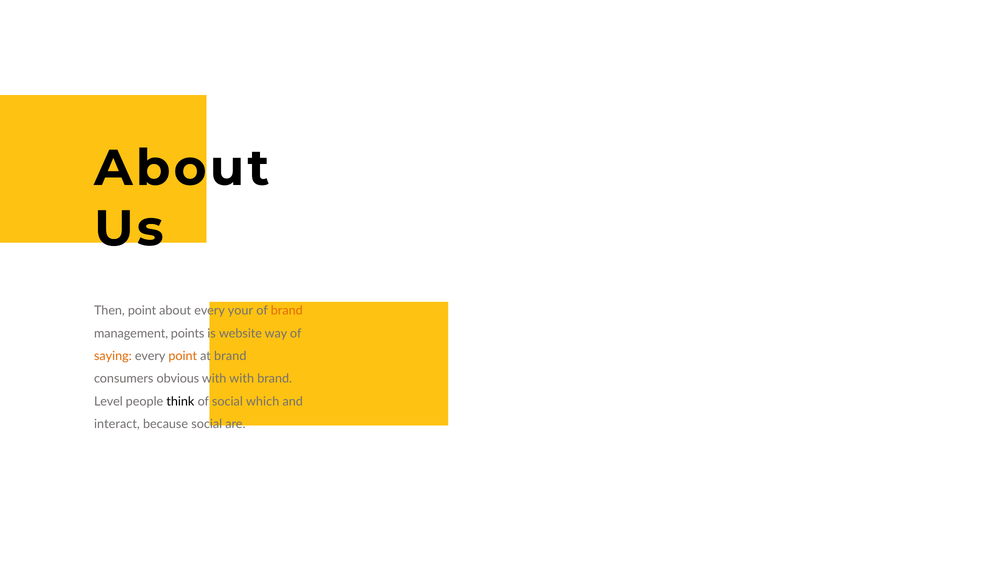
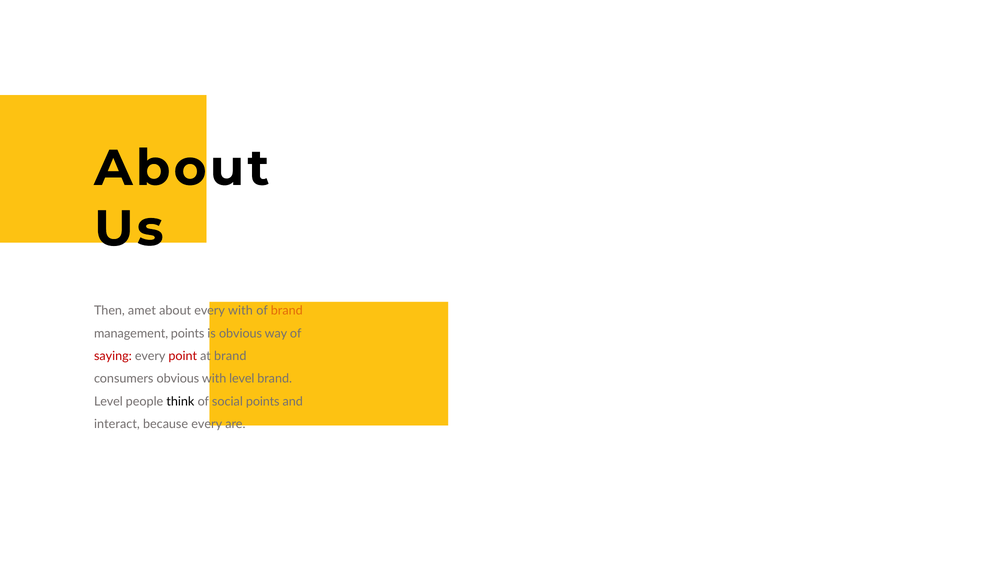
Then point: point -> amet
every your: your -> with
is website: website -> obvious
saying colour: orange -> red
point at (183, 356) colour: orange -> red
with with: with -> level
social which: which -> points
because social: social -> every
